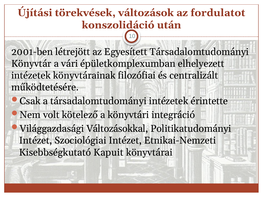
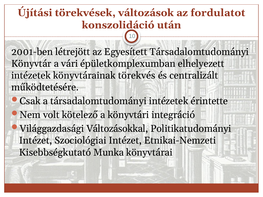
filozófiai: filozófiai -> törekvés
Kapuit: Kapuit -> Munka
